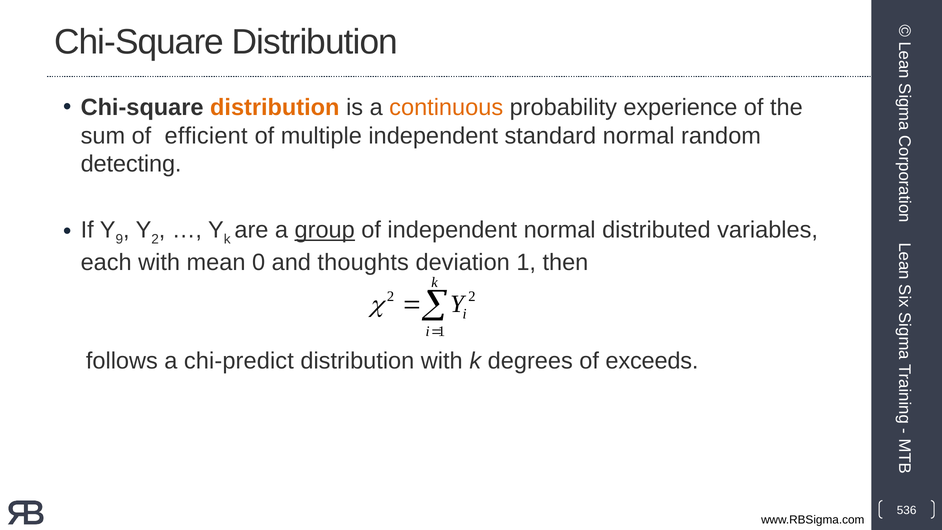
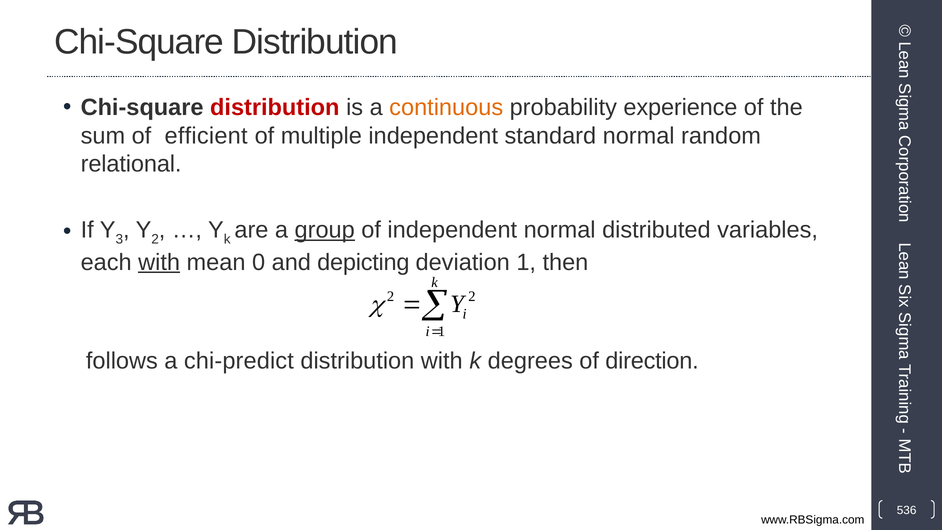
distribution at (275, 108) colour: orange -> red
detecting: detecting -> relational
9: 9 -> 3
with at (159, 262) underline: none -> present
thoughts: thoughts -> depicting
exceeds: exceeds -> direction
